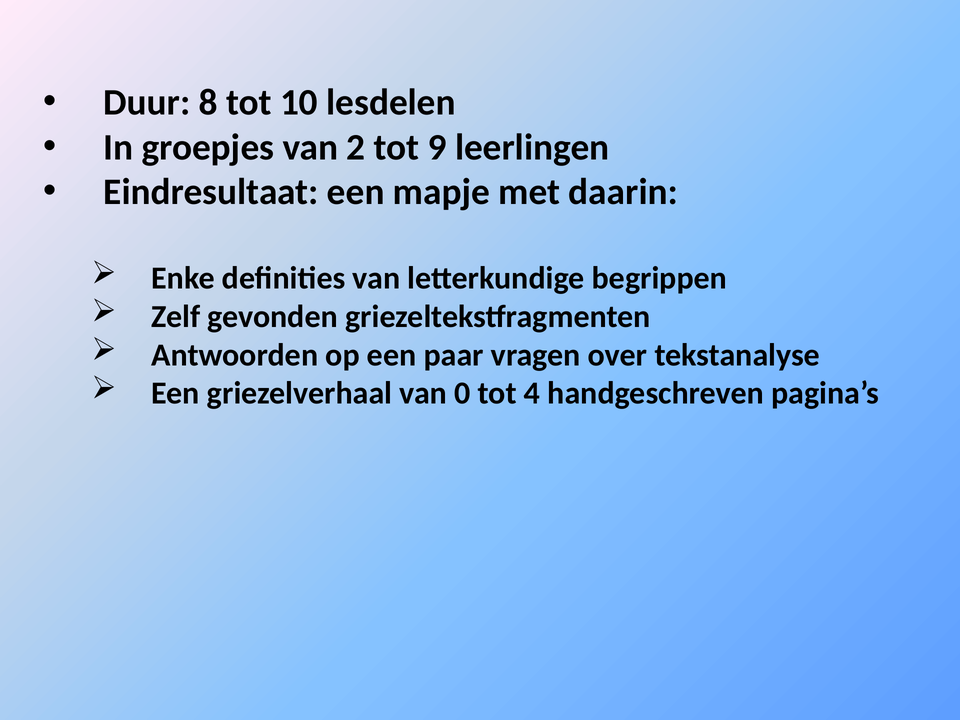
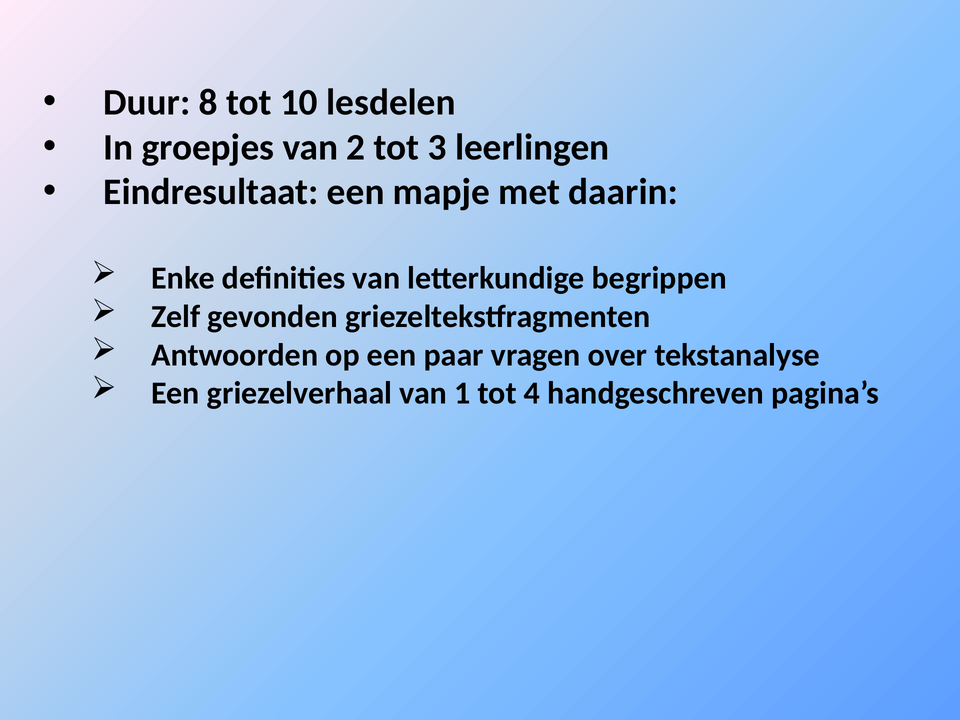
9: 9 -> 3
0: 0 -> 1
